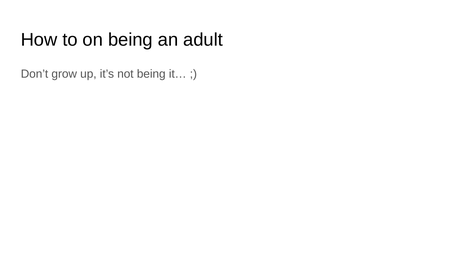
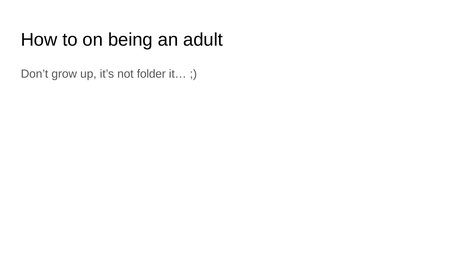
not being: being -> folder
